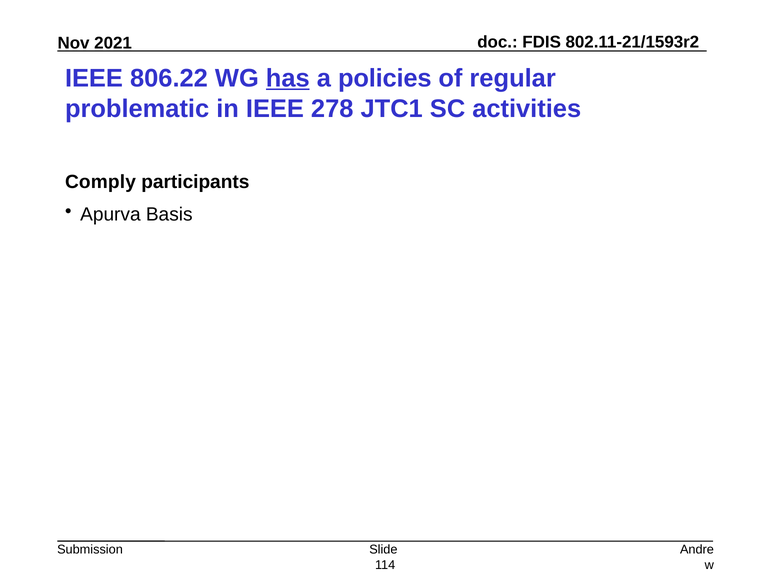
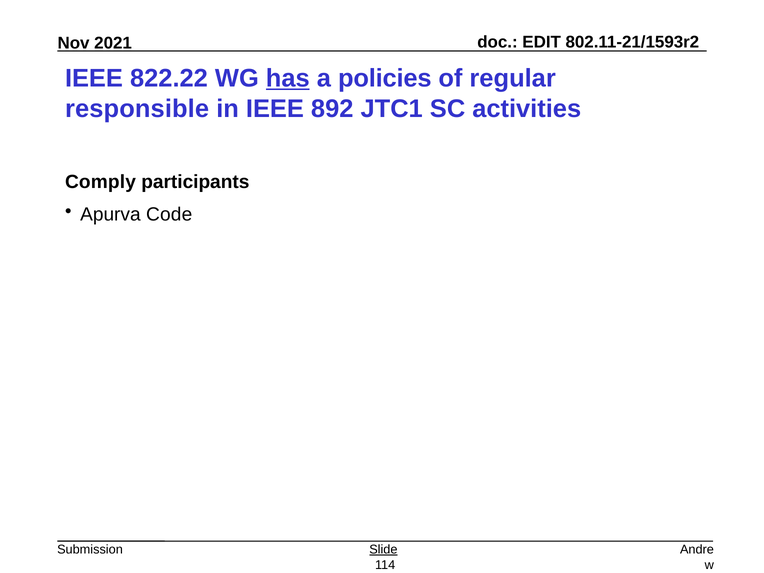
FDIS: FDIS -> EDIT
806.22: 806.22 -> 822.22
problematic: problematic -> responsible
278: 278 -> 892
Basis: Basis -> Code
Slide underline: none -> present
